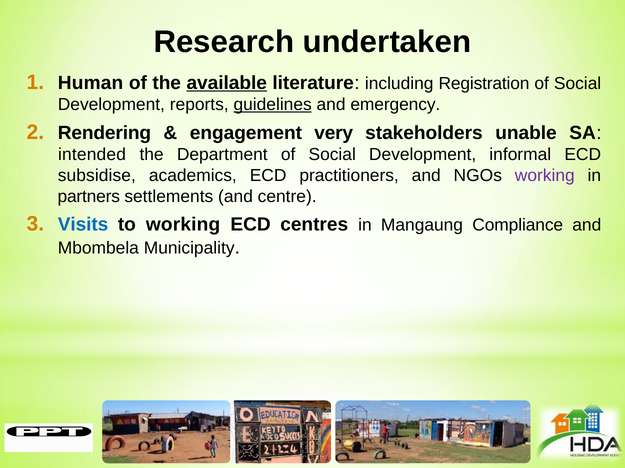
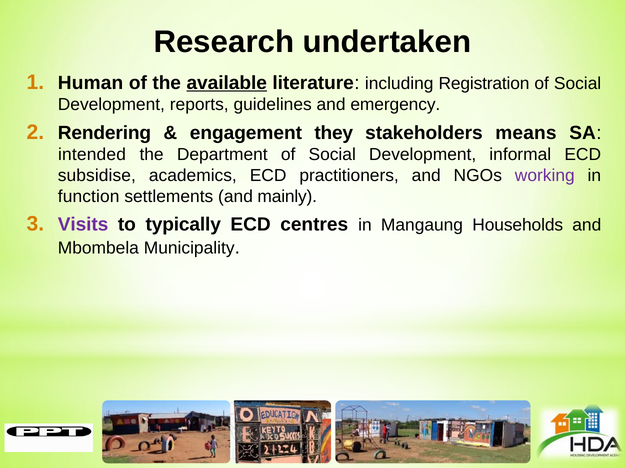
guidelines underline: present -> none
very: very -> they
unable: unable -> means
partners: partners -> function
centre: centre -> mainly
Visits colour: blue -> purple
to working: working -> typically
Compliance: Compliance -> Households
